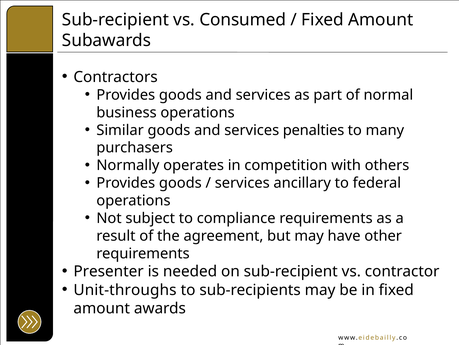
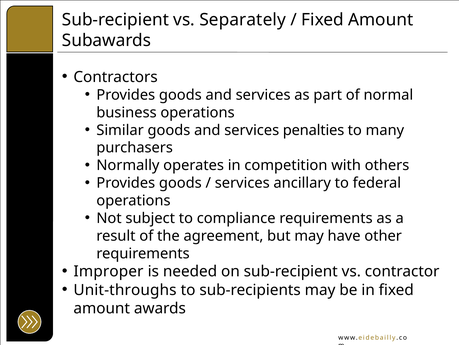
Consumed: Consumed -> Separately
Presenter: Presenter -> Improper
